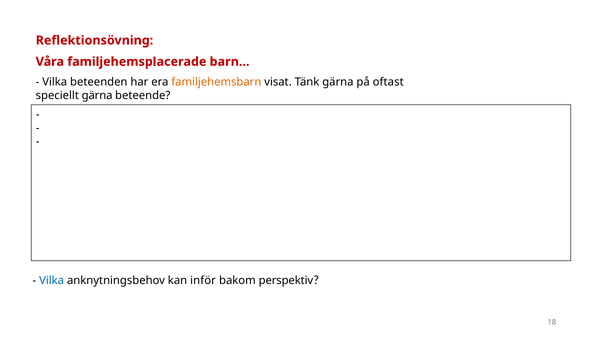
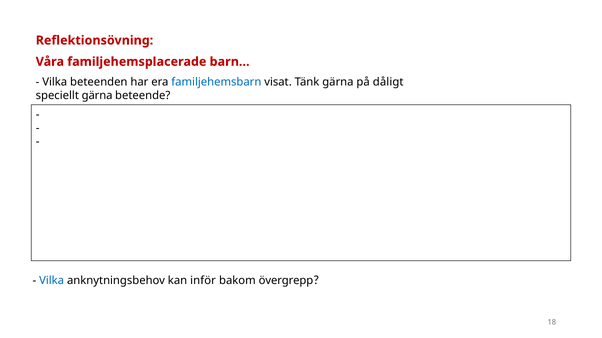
familjehemsbarn colour: orange -> blue
oftast: oftast -> dåligt
perspektiv: perspektiv -> övergrepp
